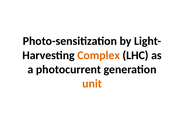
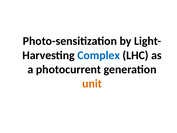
Complex colour: orange -> blue
